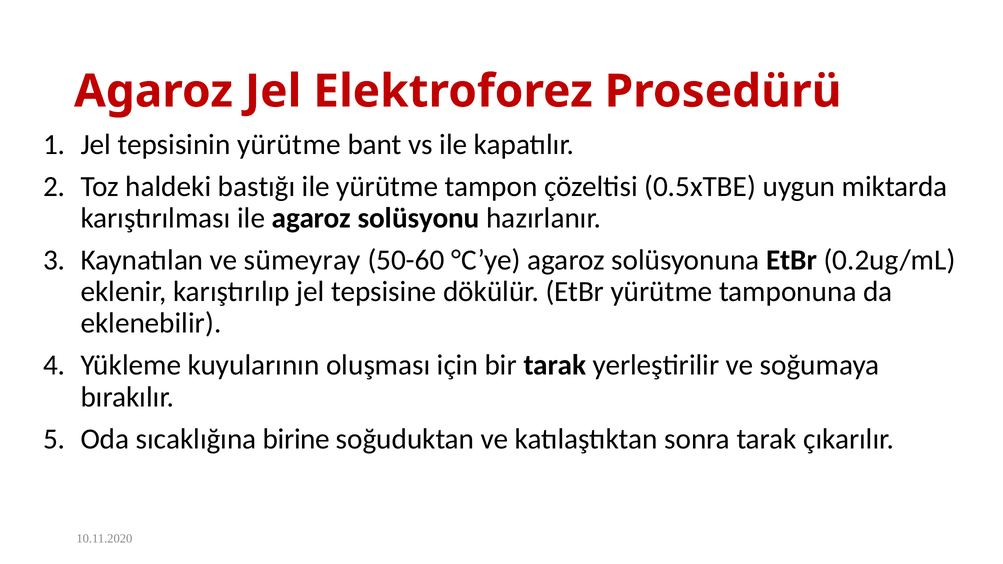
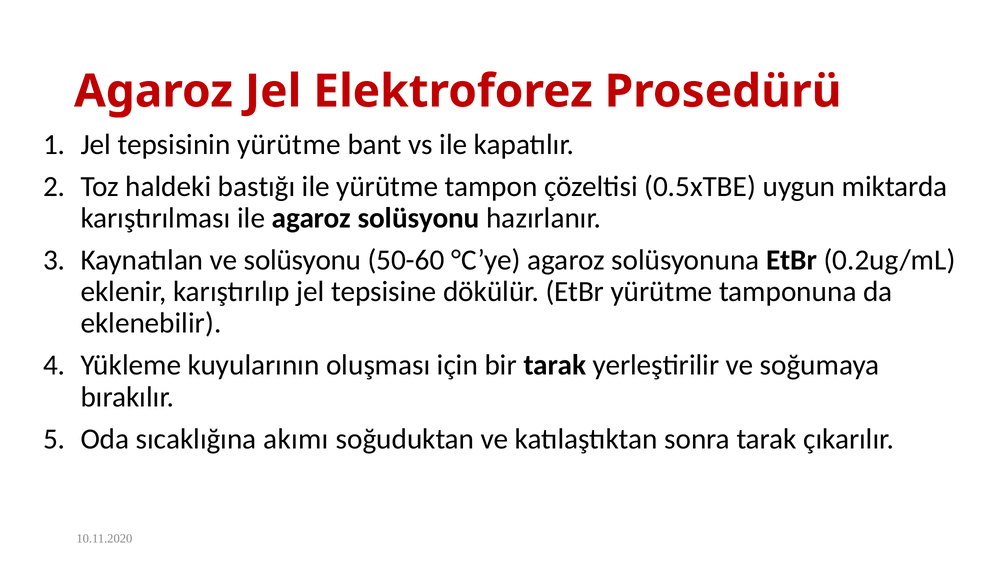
ve sümeyray: sümeyray -> solüsyonu
birine: birine -> akımı
